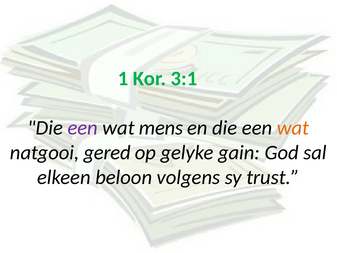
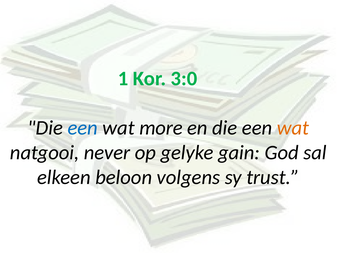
3:1: 3:1 -> 3:0
een at (83, 128) colour: purple -> blue
mens: mens -> more
gered: gered -> never
